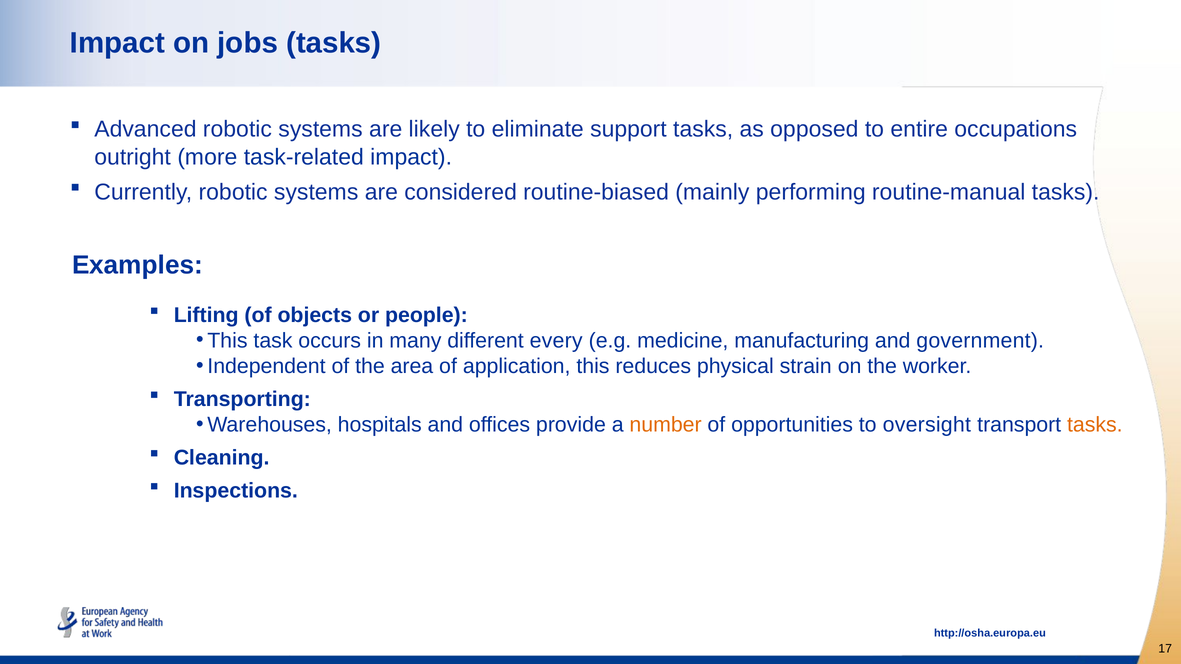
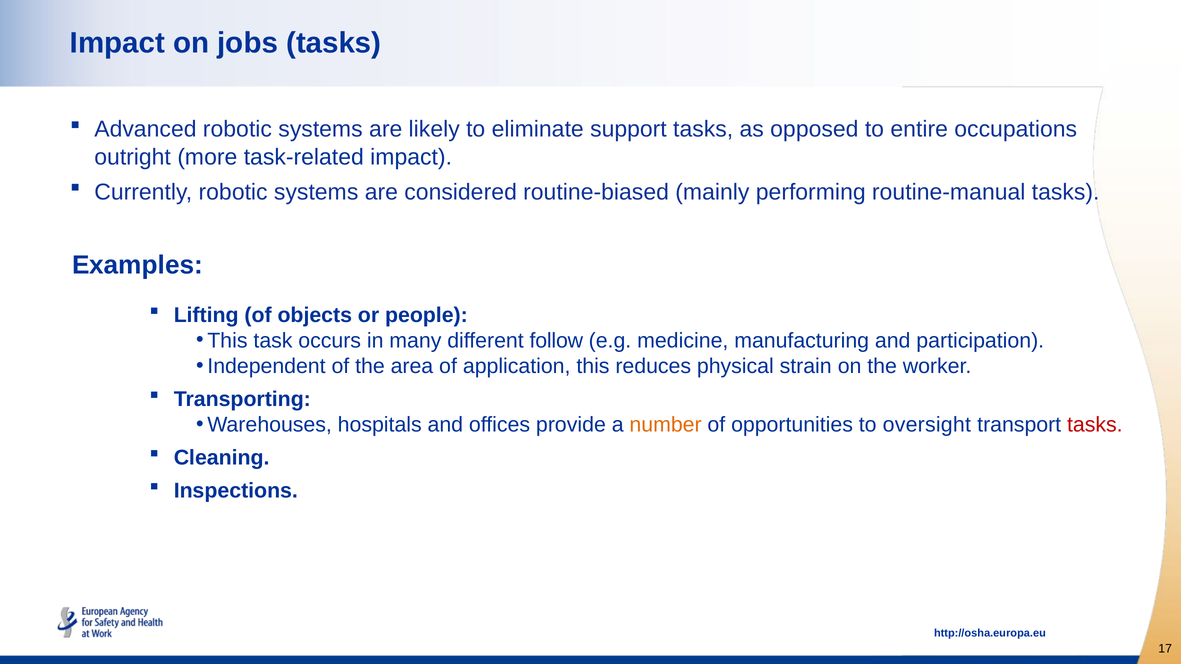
every: every -> follow
government: government -> participation
tasks at (1095, 425) colour: orange -> red
